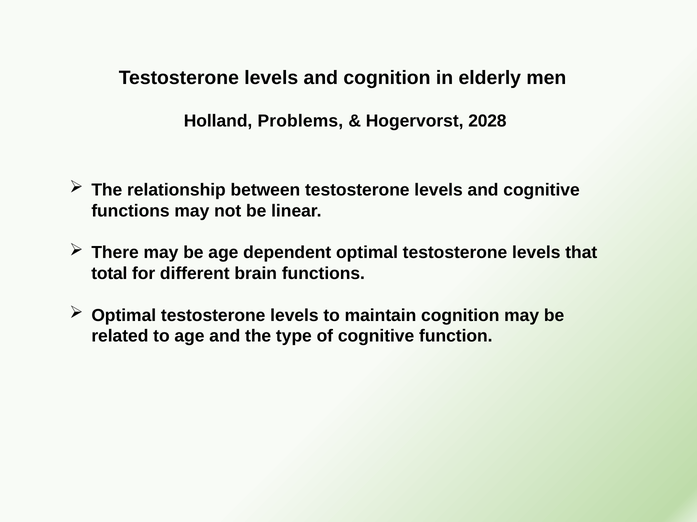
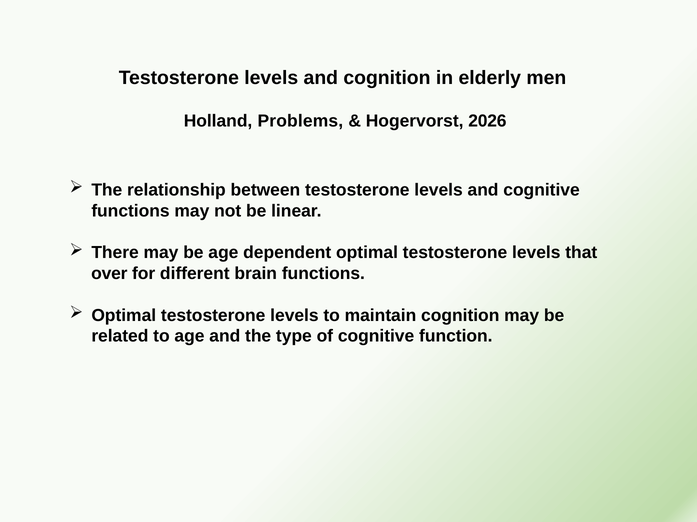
2028: 2028 -> 2026
total: total -> over
